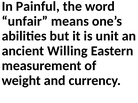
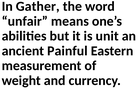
Painful: Painful -> Gather
Willing: Willing -> Painful
